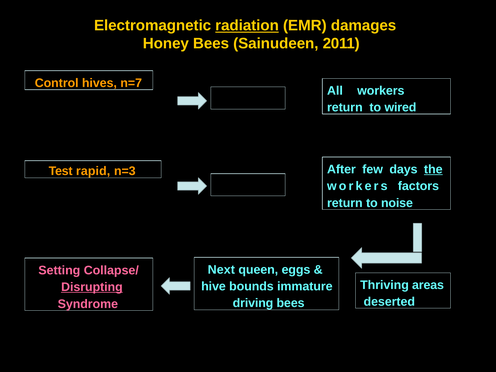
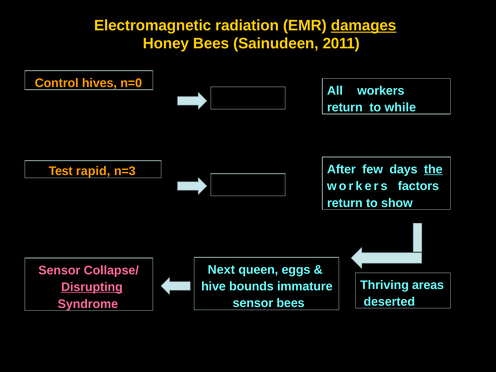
radiation underline: present -> none
damages underline: none -> present
n=7: n=7 -> n=0
wired: wired -> while
noise: noise -> show
Setting at (59, 270): Setting -> Sensor
driving at (253, 303): driving -> sensor
